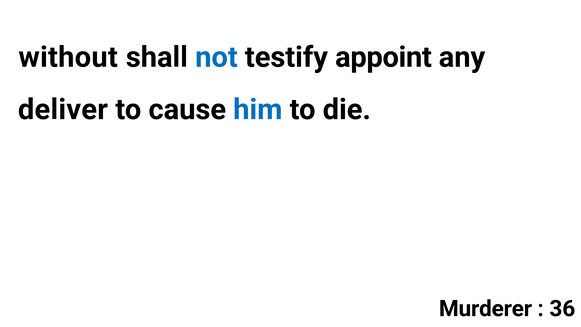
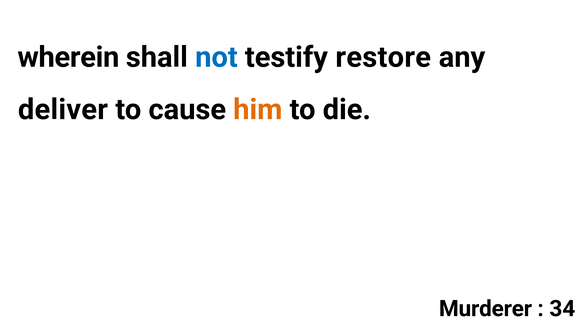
without: without -> wherein
appoint: appoint -> restore
him colour: blue -> orange
36: 36 -> 34
